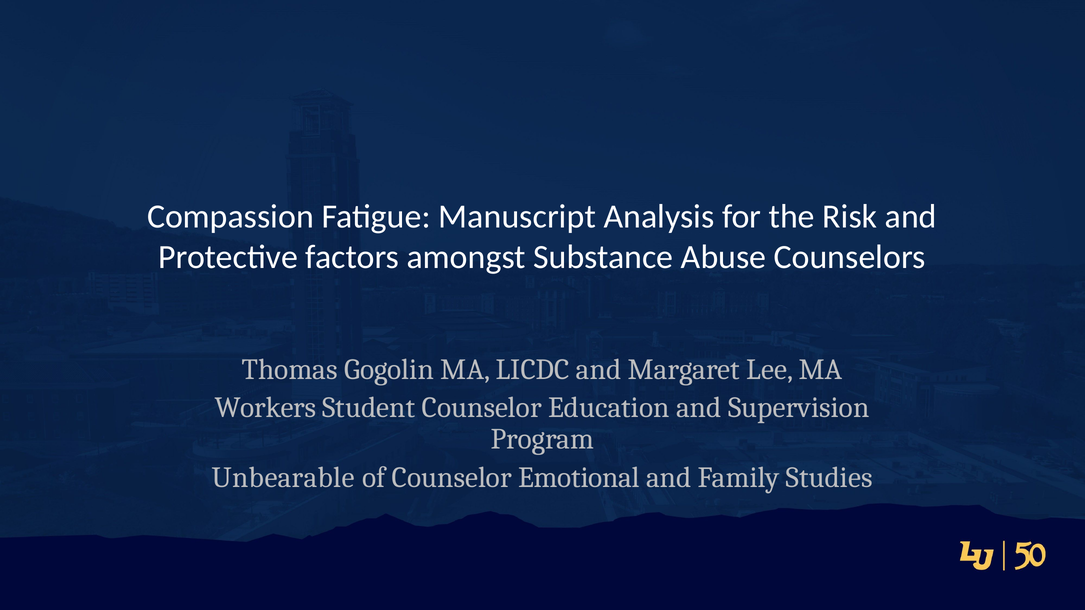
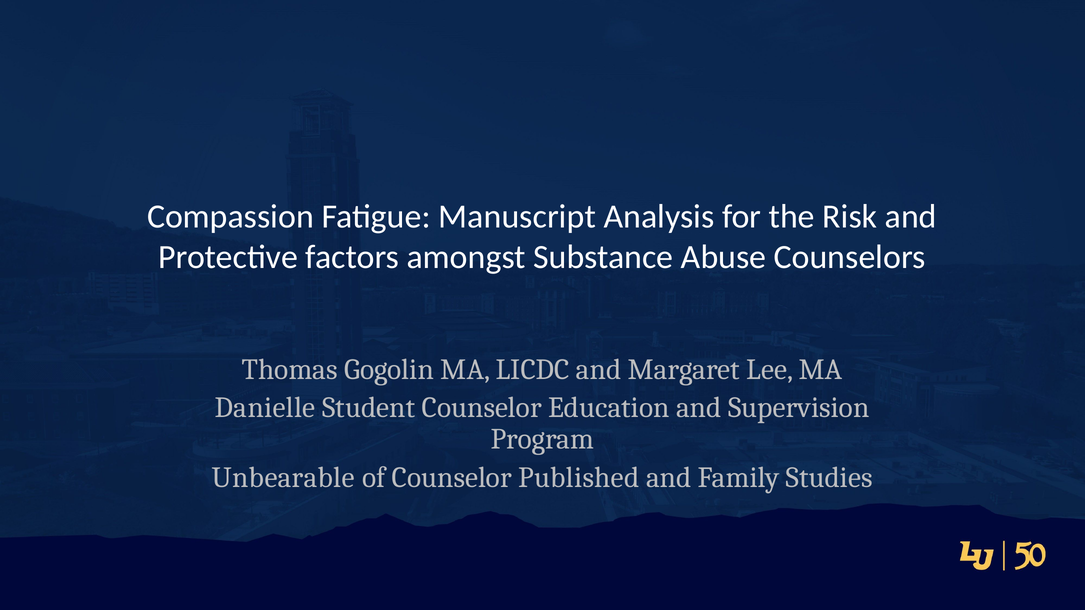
Workers: Workers -> Danielle
Emotional: Emotional -> Published
